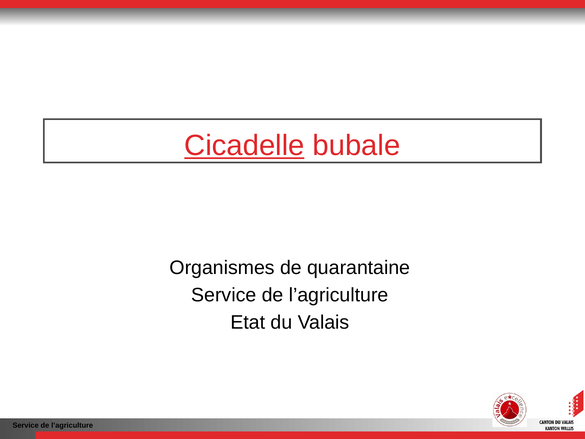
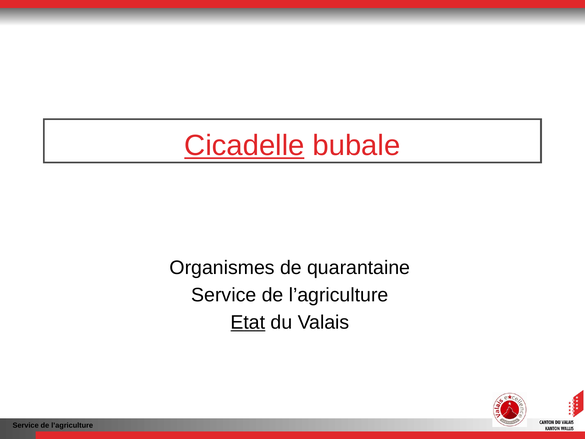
Etat underline: none -> present
